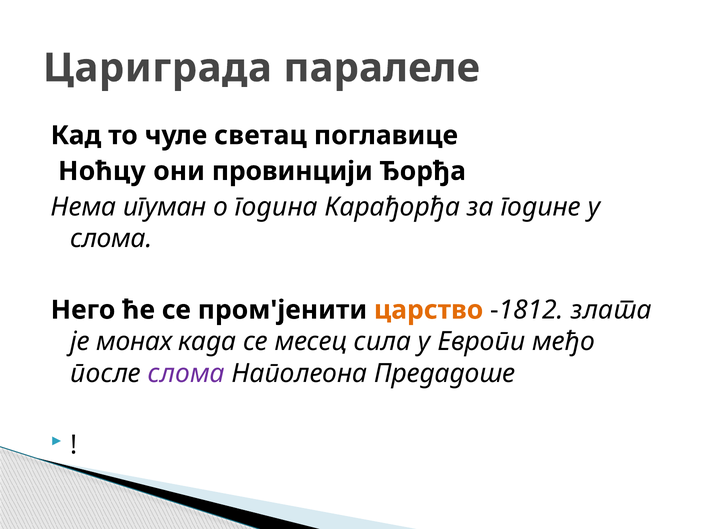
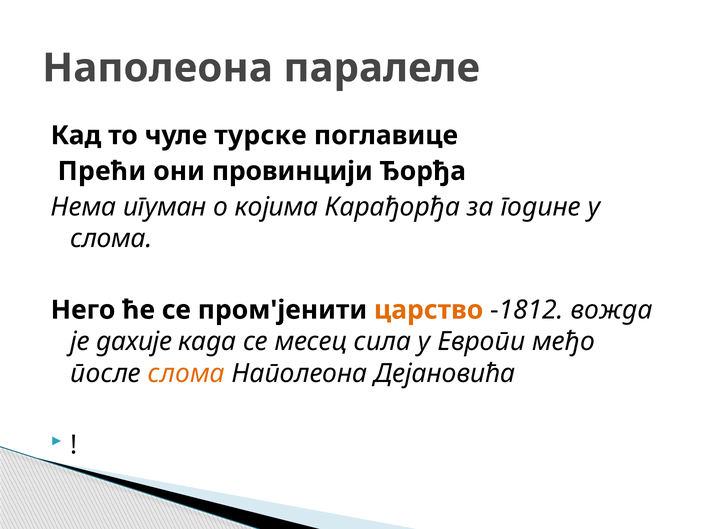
Цариграда at (157, 68): Цариграда -> Наполеона
светац: светац -> турске
Ноћцу: Ноћцу -> Прећи
година: година -> којима
злата: злата -> вожда
монах: монах -> дахије
слома at (186, 374) colour: purple -> orange
Предадоше: Предадоше -> Дејановића
